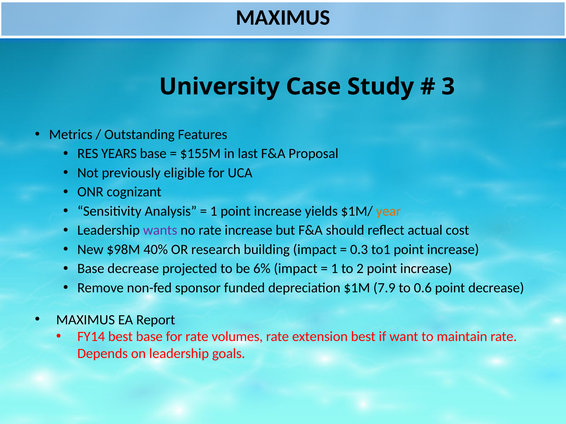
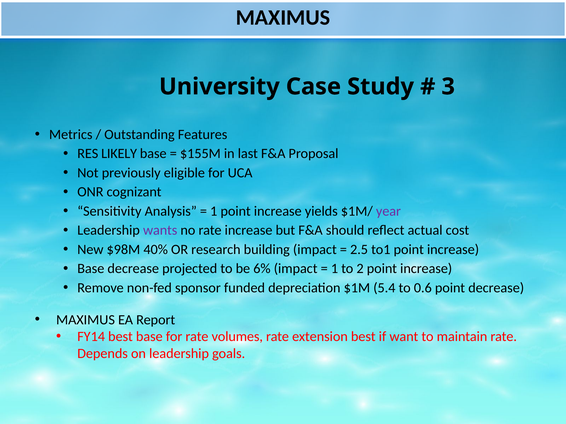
YEARS: YEARS -> LIKELY
year colour: orange -> purple
0.3: 0.3 -> 2.5
7.9: 7.9 -> 5.4
